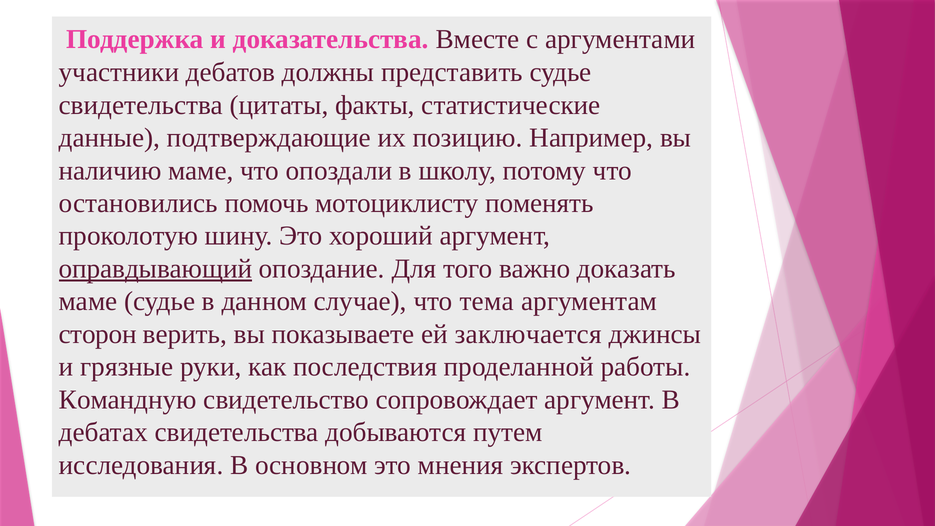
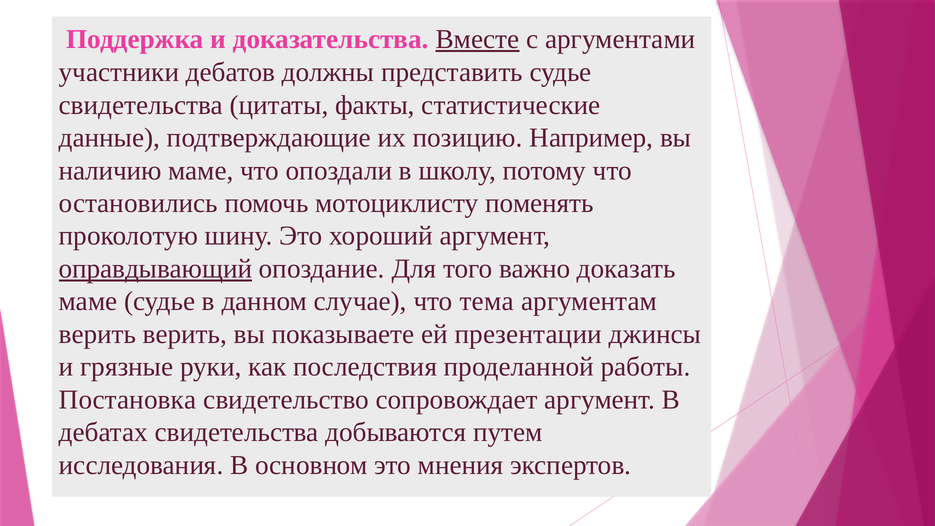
Вместе underline: none -> present
сторон at (98, 334): сторон -> верить
заключается: заключается -> презентации
Командную: Командную -> Постановка
